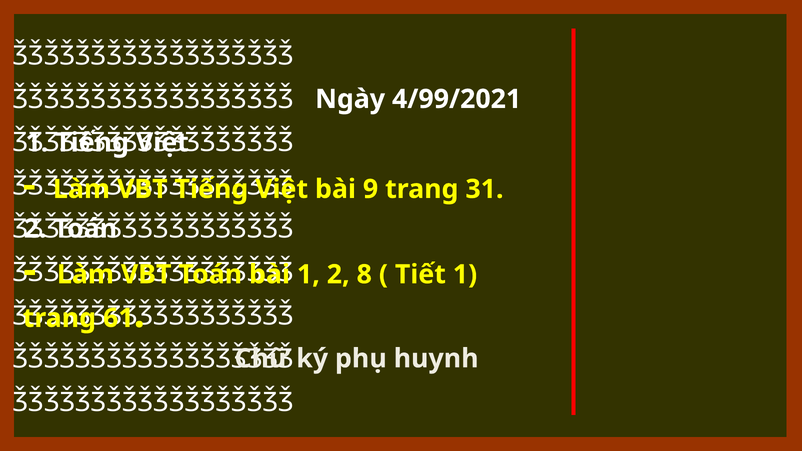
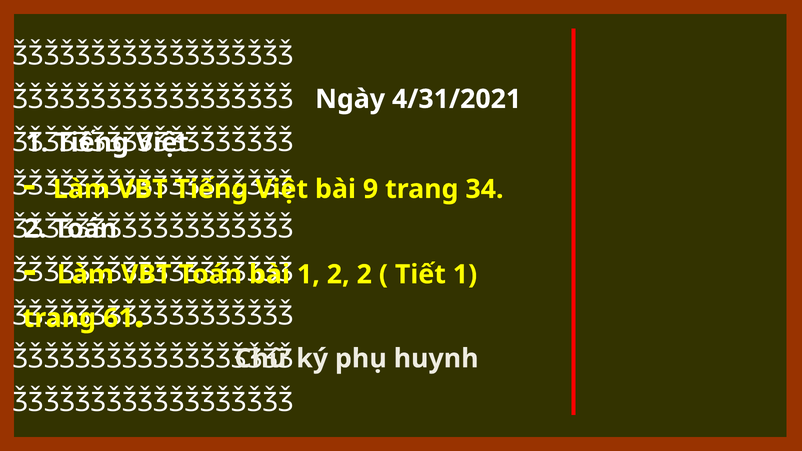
4/99/2021: 4/99/2021 -> 4/31/2021
31: 31 -> 34
2 8: 8 -> 2
